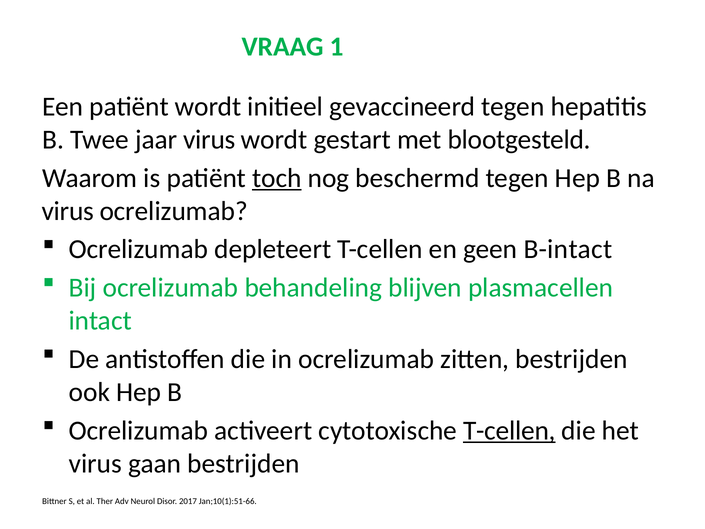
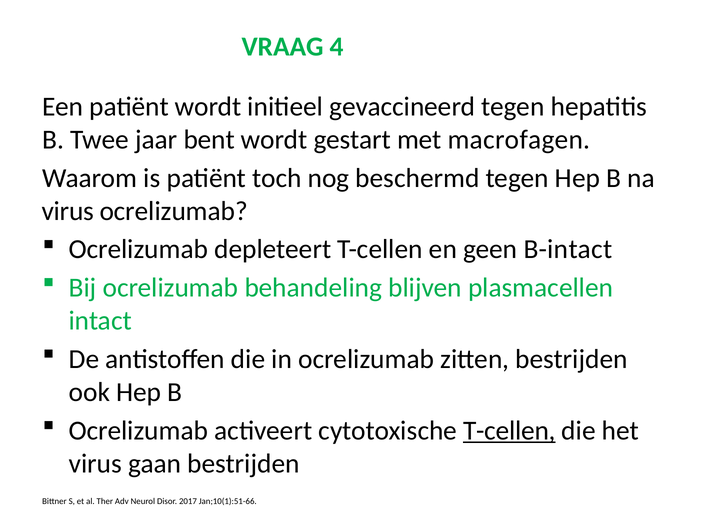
1: 1 -> 4
jaar virus: virus -> bent
blootgesteld: blootgesteld -> macrofagen
toch underline: present -> none
